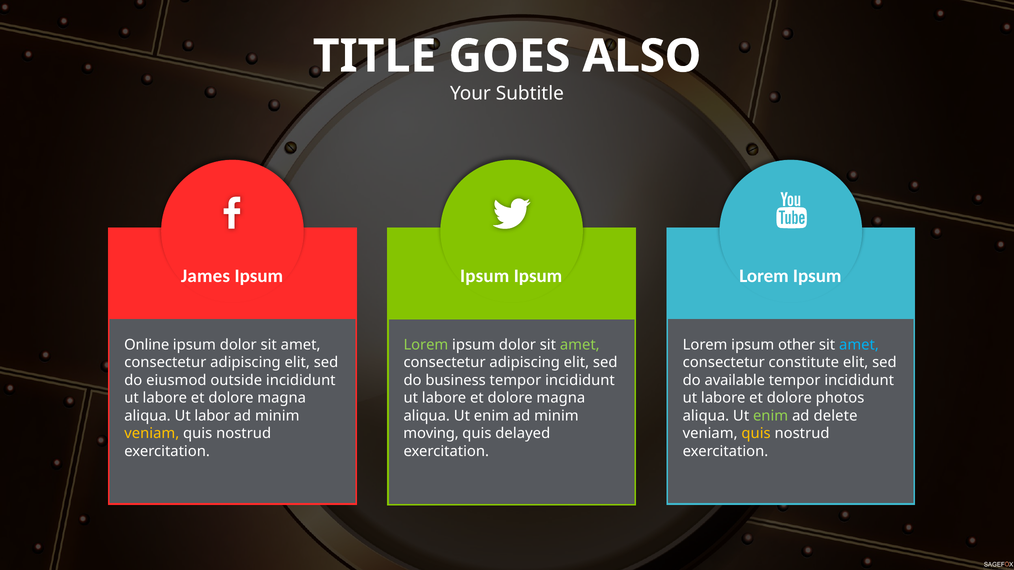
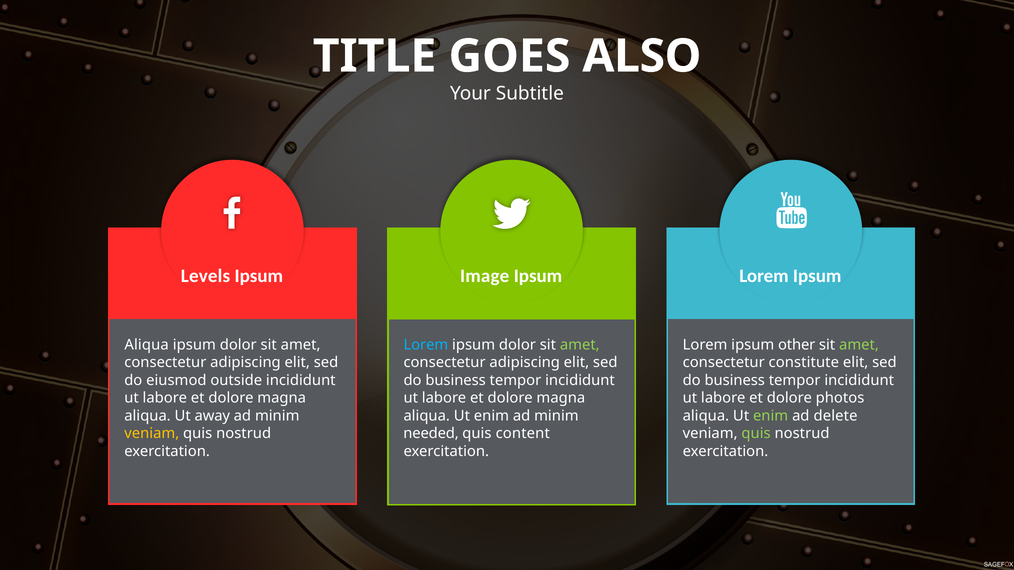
James: James -> Levels
Ipsum at (485, 276): Ipsum -> Image
Online at (147, 345): Online -> Aliqua
Lorem at (426, 345) colour: light green -> light blue
amet at (859, 345) colour: light blue -> light green
available at (735, 381): available -> business
labor: labor -> away
moving: moving -> needed
delayed: delayed -> content
quis at (756, 434) colour: yellow -> light green
